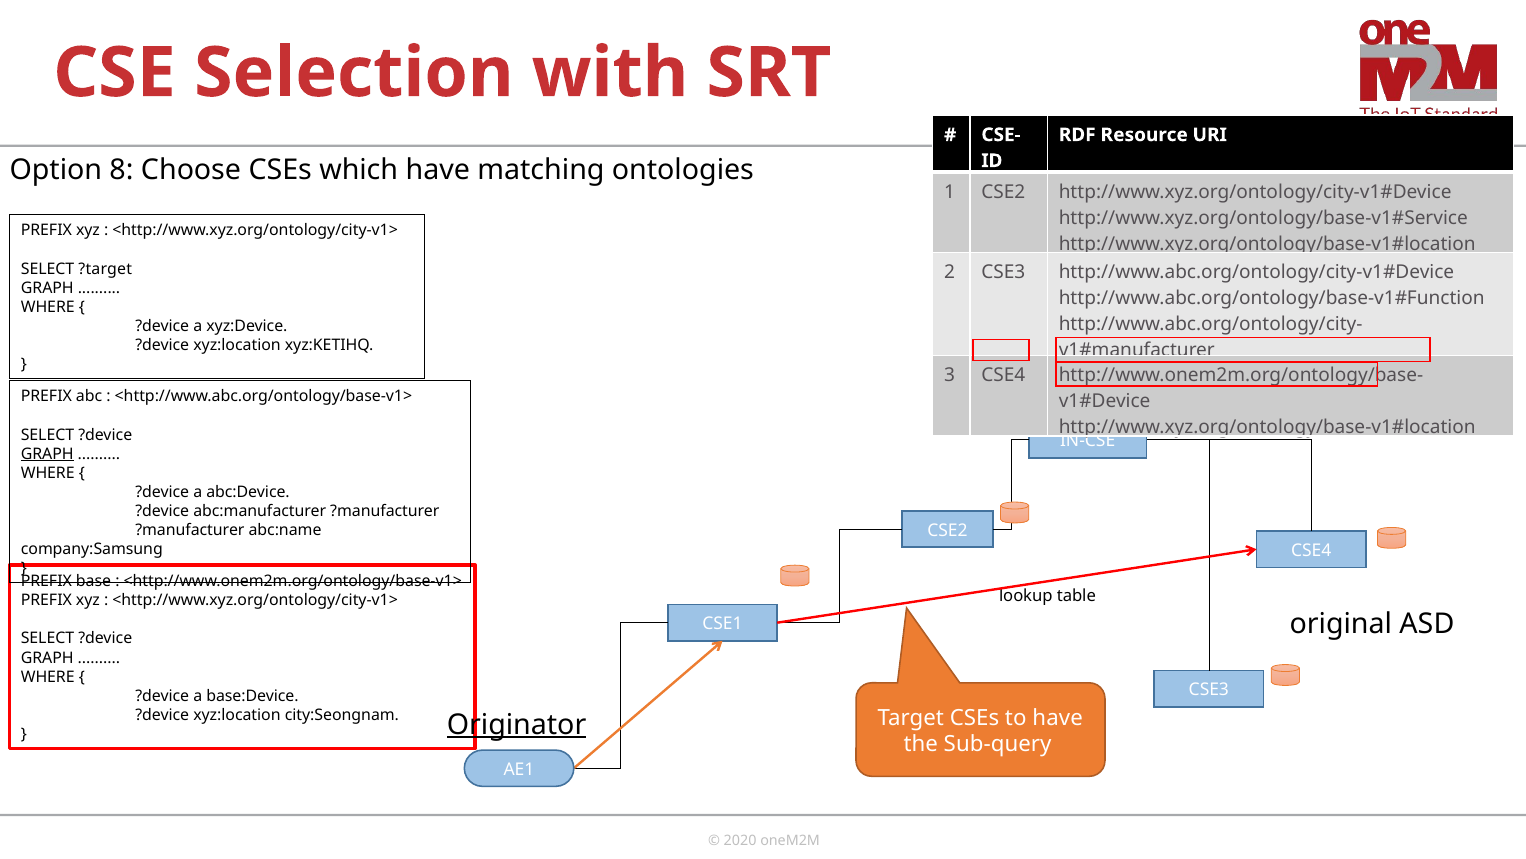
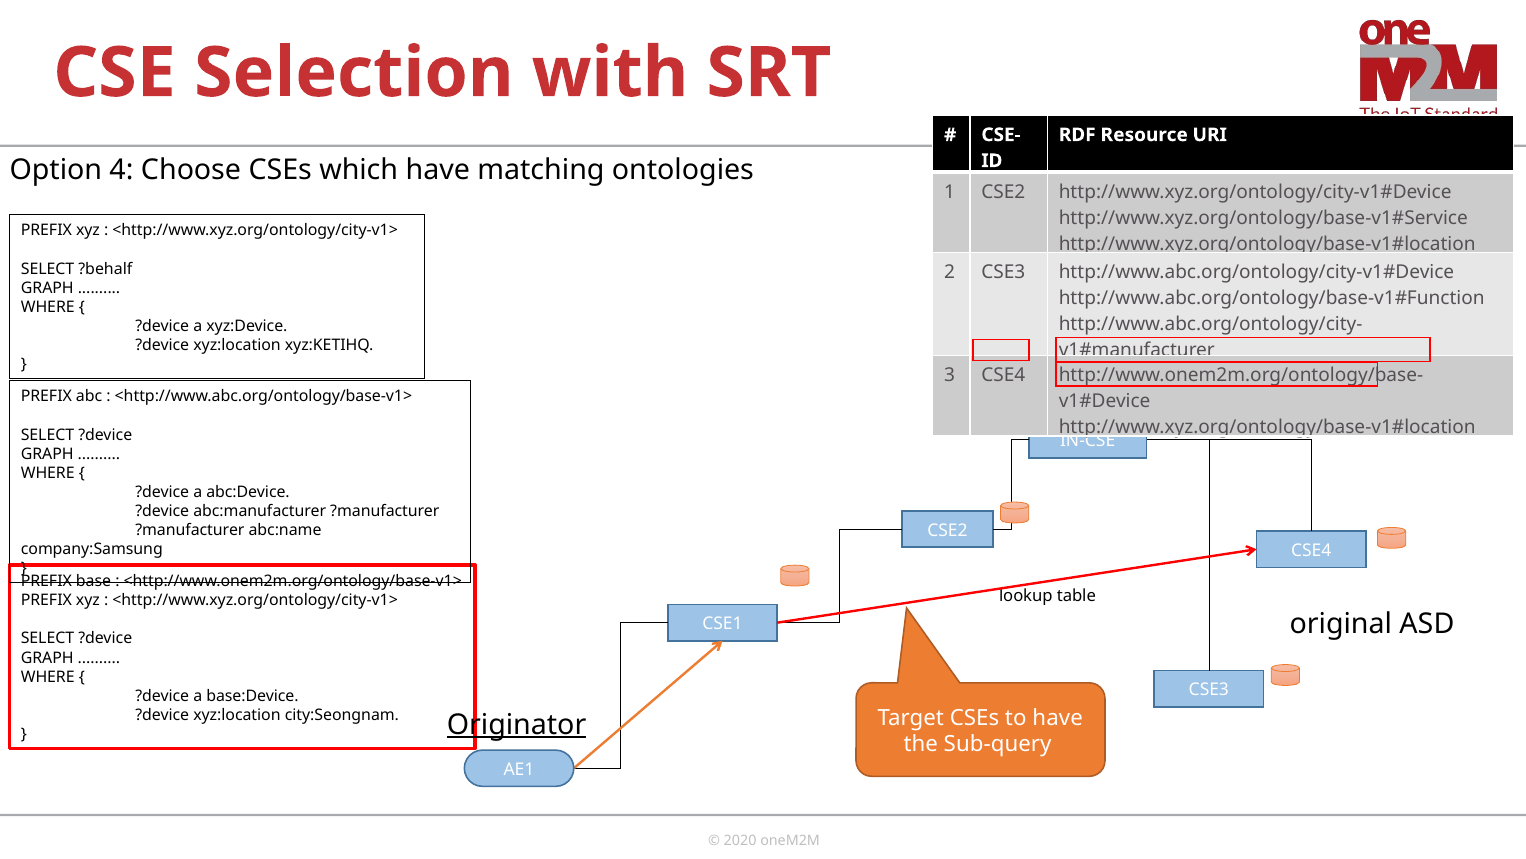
8: 8 -> 4
?target: ?target -> ?behalf
GRAPH at (47, 454) underline: present -> none
